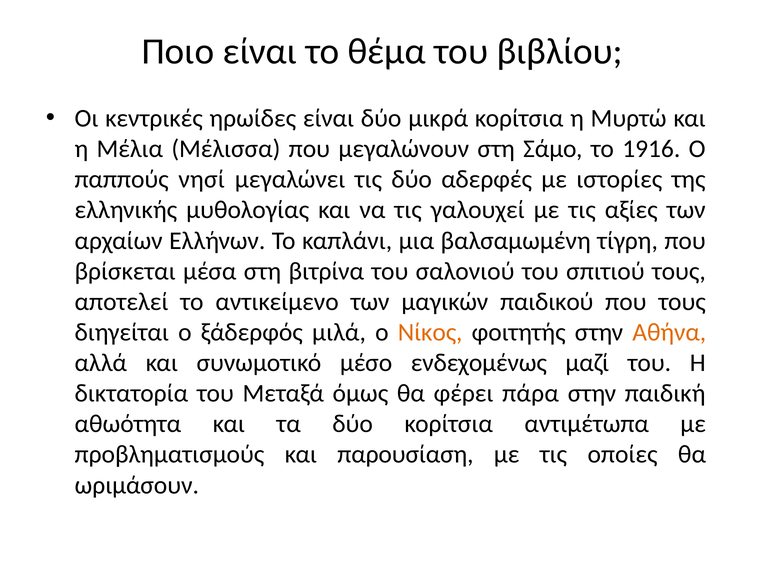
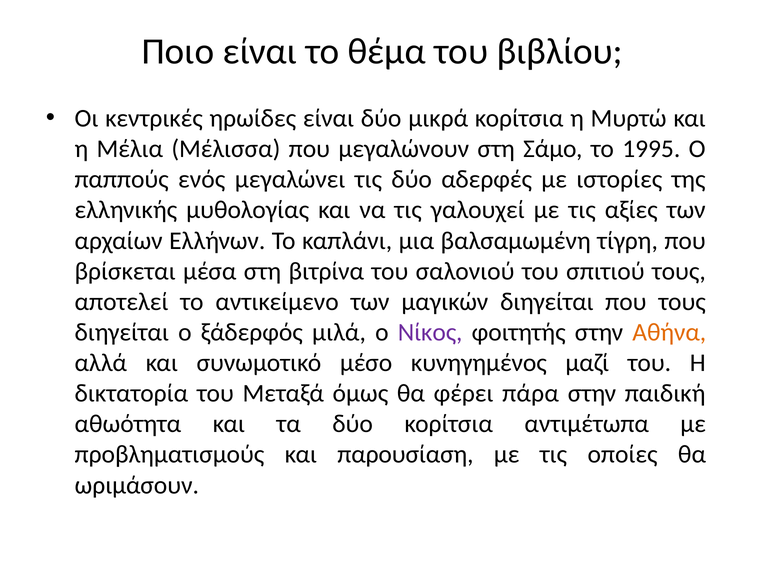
1916: 1916 -> 1995
νησί: νησί -> ενός
μαγικών παιδικού: παιδικού -> διηγείται
Νίκος colour: orange -> purple
ενδεχομένως: ενδεχομένως -> κυνηγημένος
